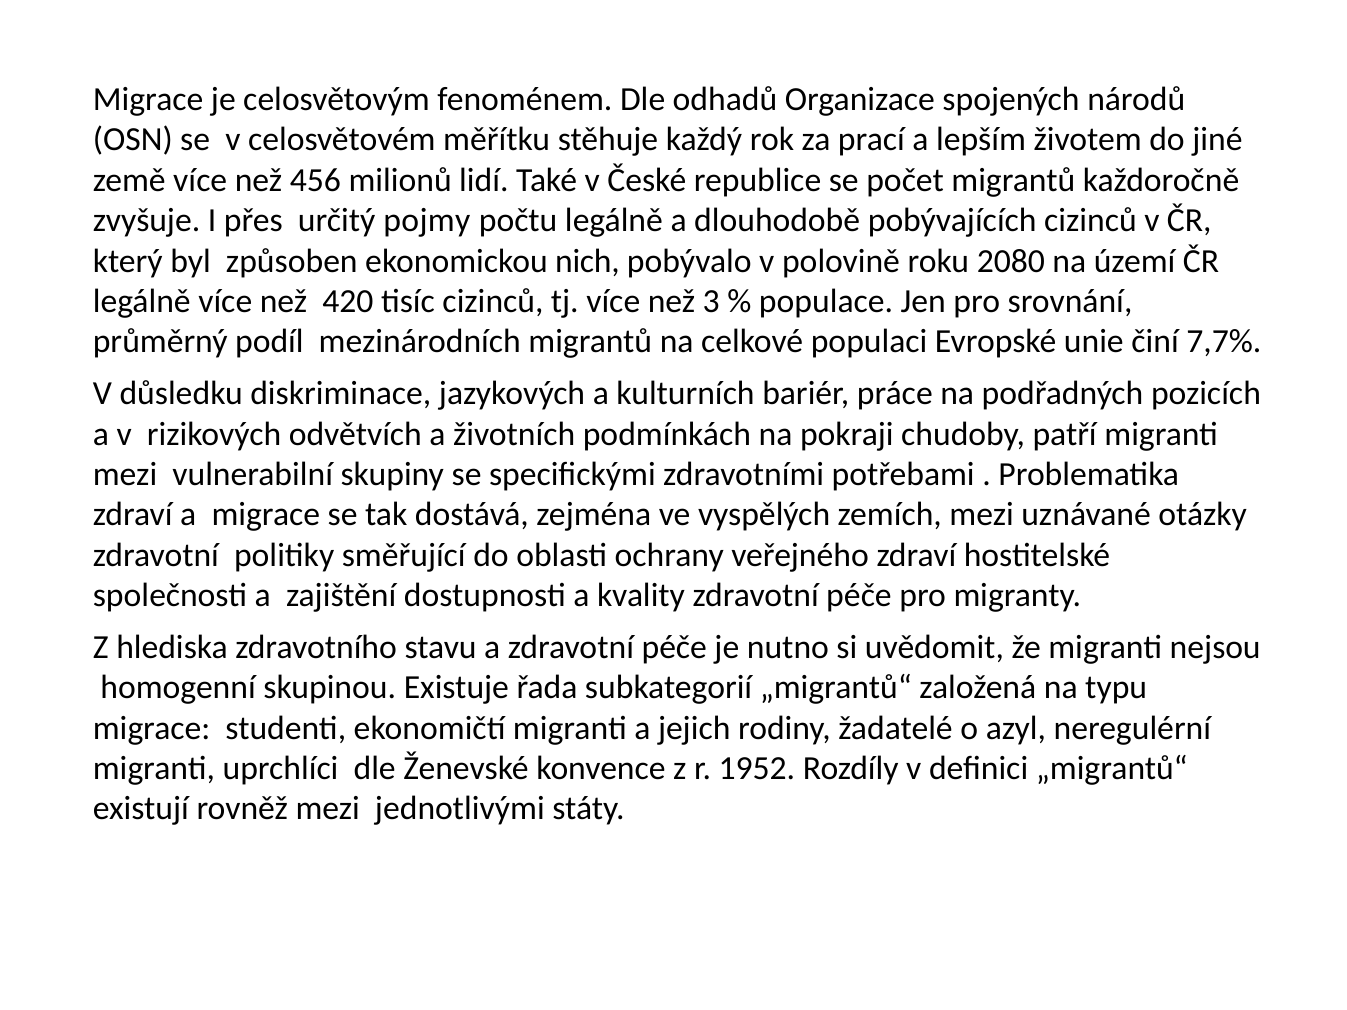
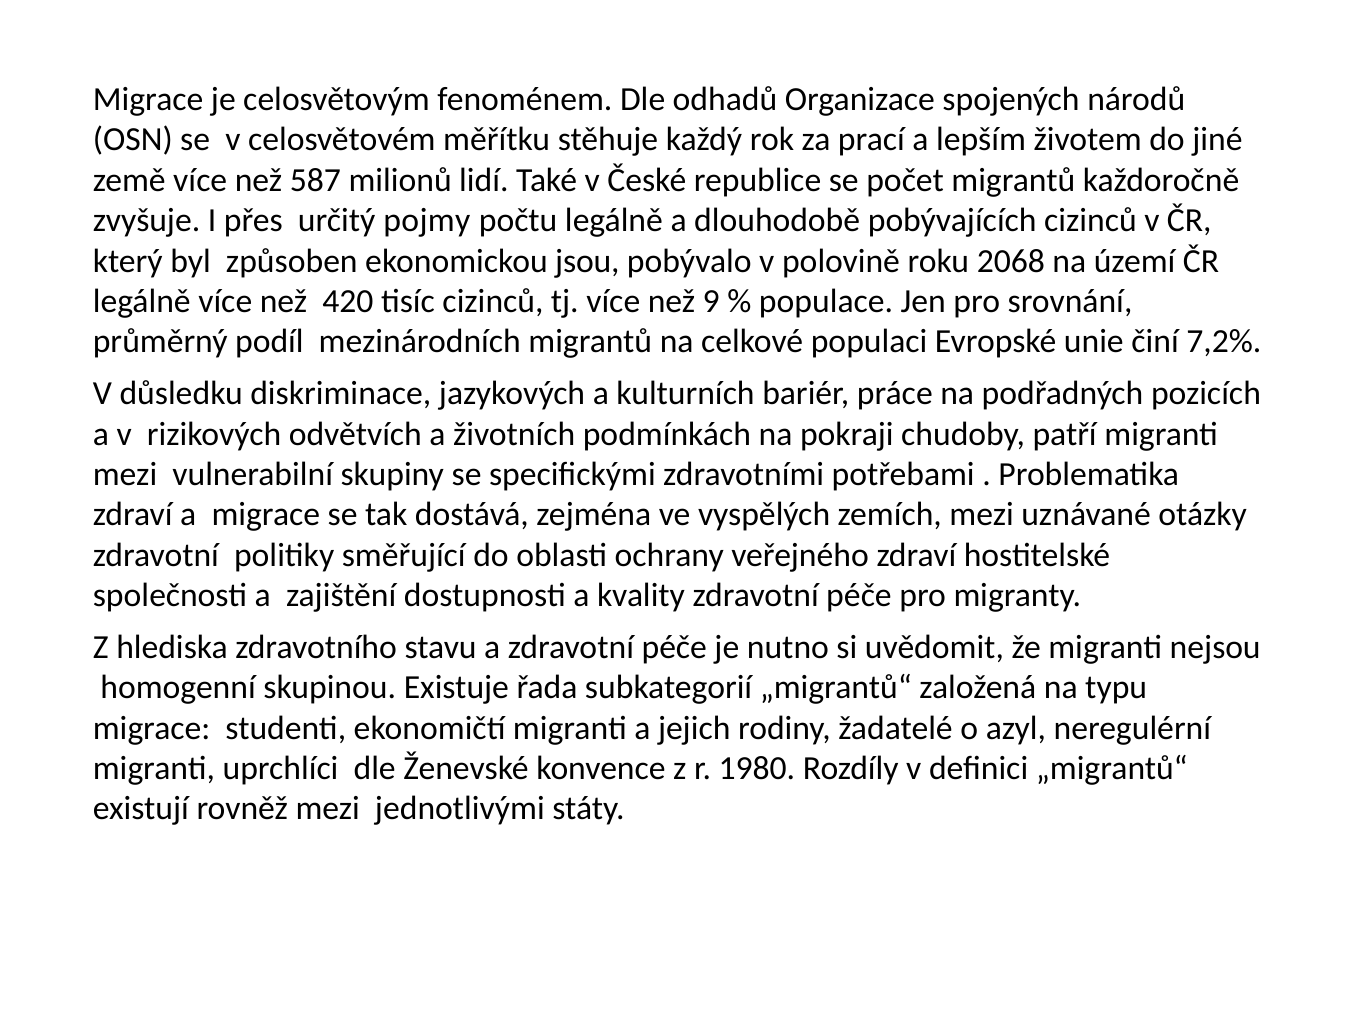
456: 456 -> 587
nich: nich -> jsou
2080: 2080 -> 2068
3: 3 -> 9
7,7%: 7,7% -> 7,2%
1952: 1952 -> 1980
